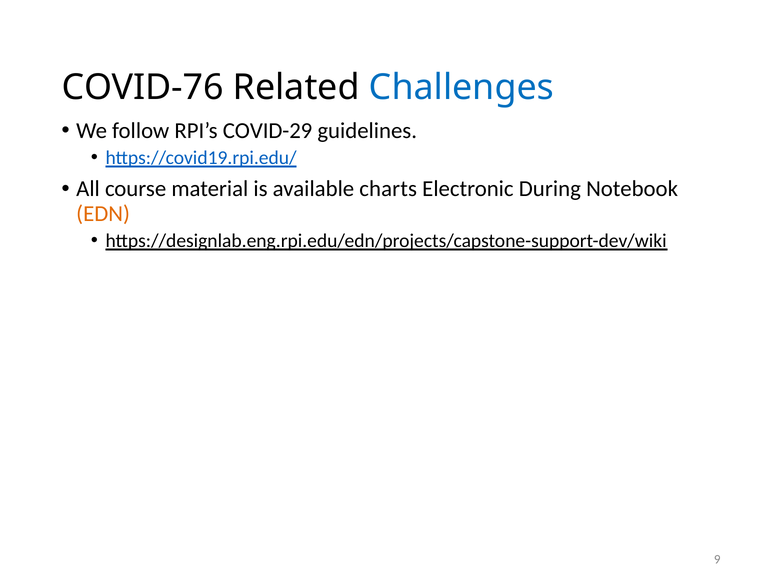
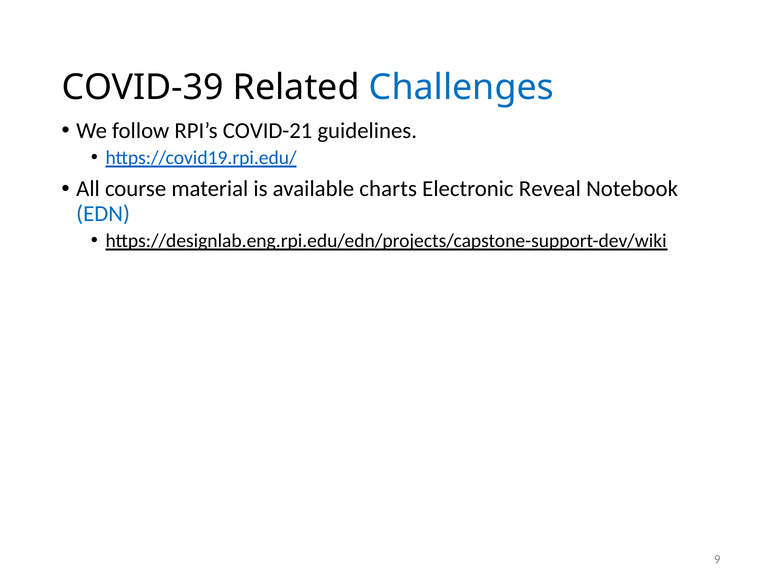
COVID-76: COVID-76 -> COVID-39
COVID-29: COVID-29 -> COVID-21
During: During -> Reveal
EDN colour: orange -> blue
